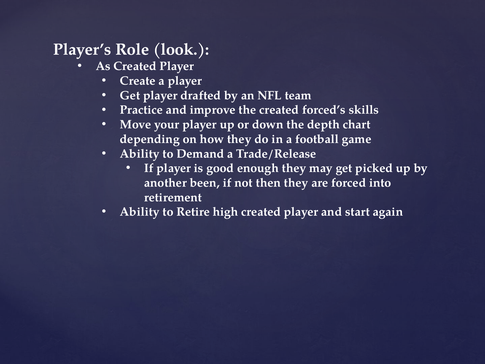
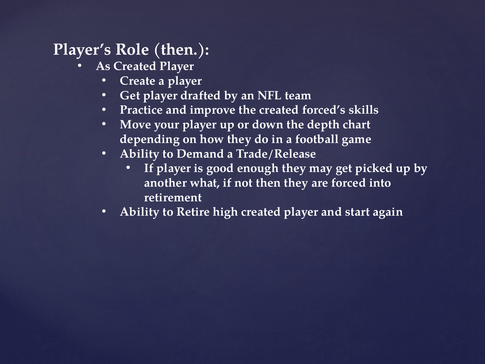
Role look: look -> then
been: been -> what
